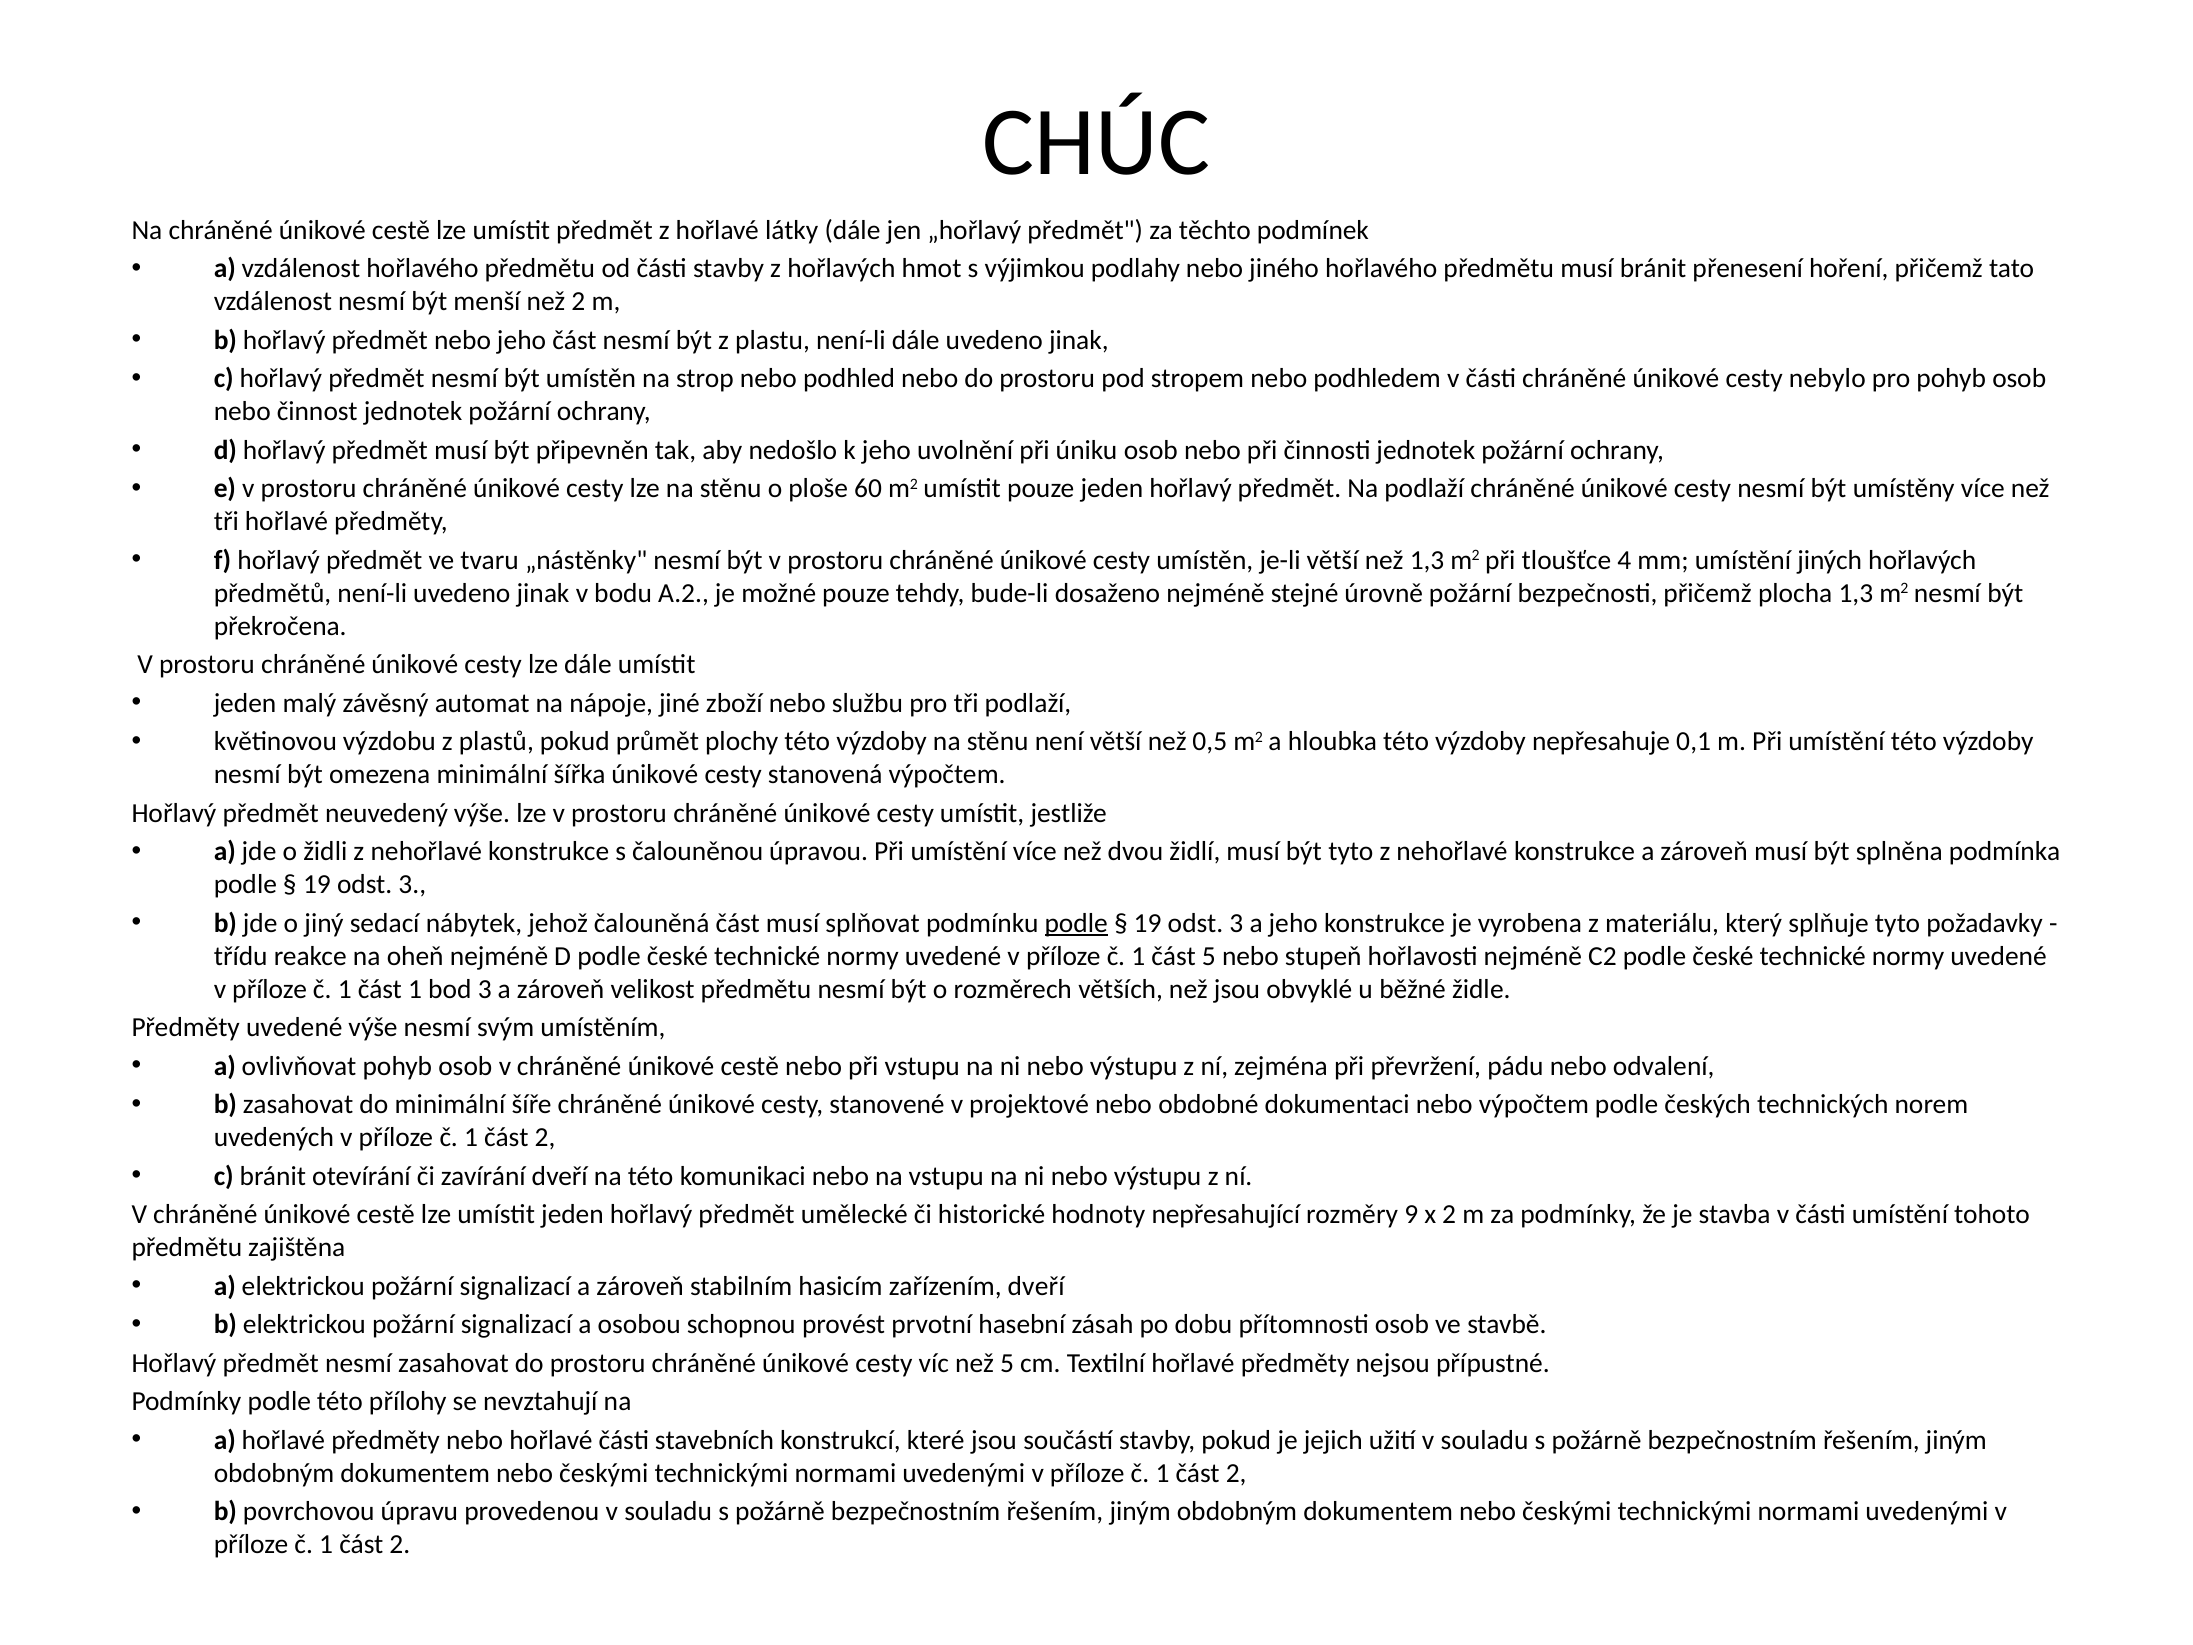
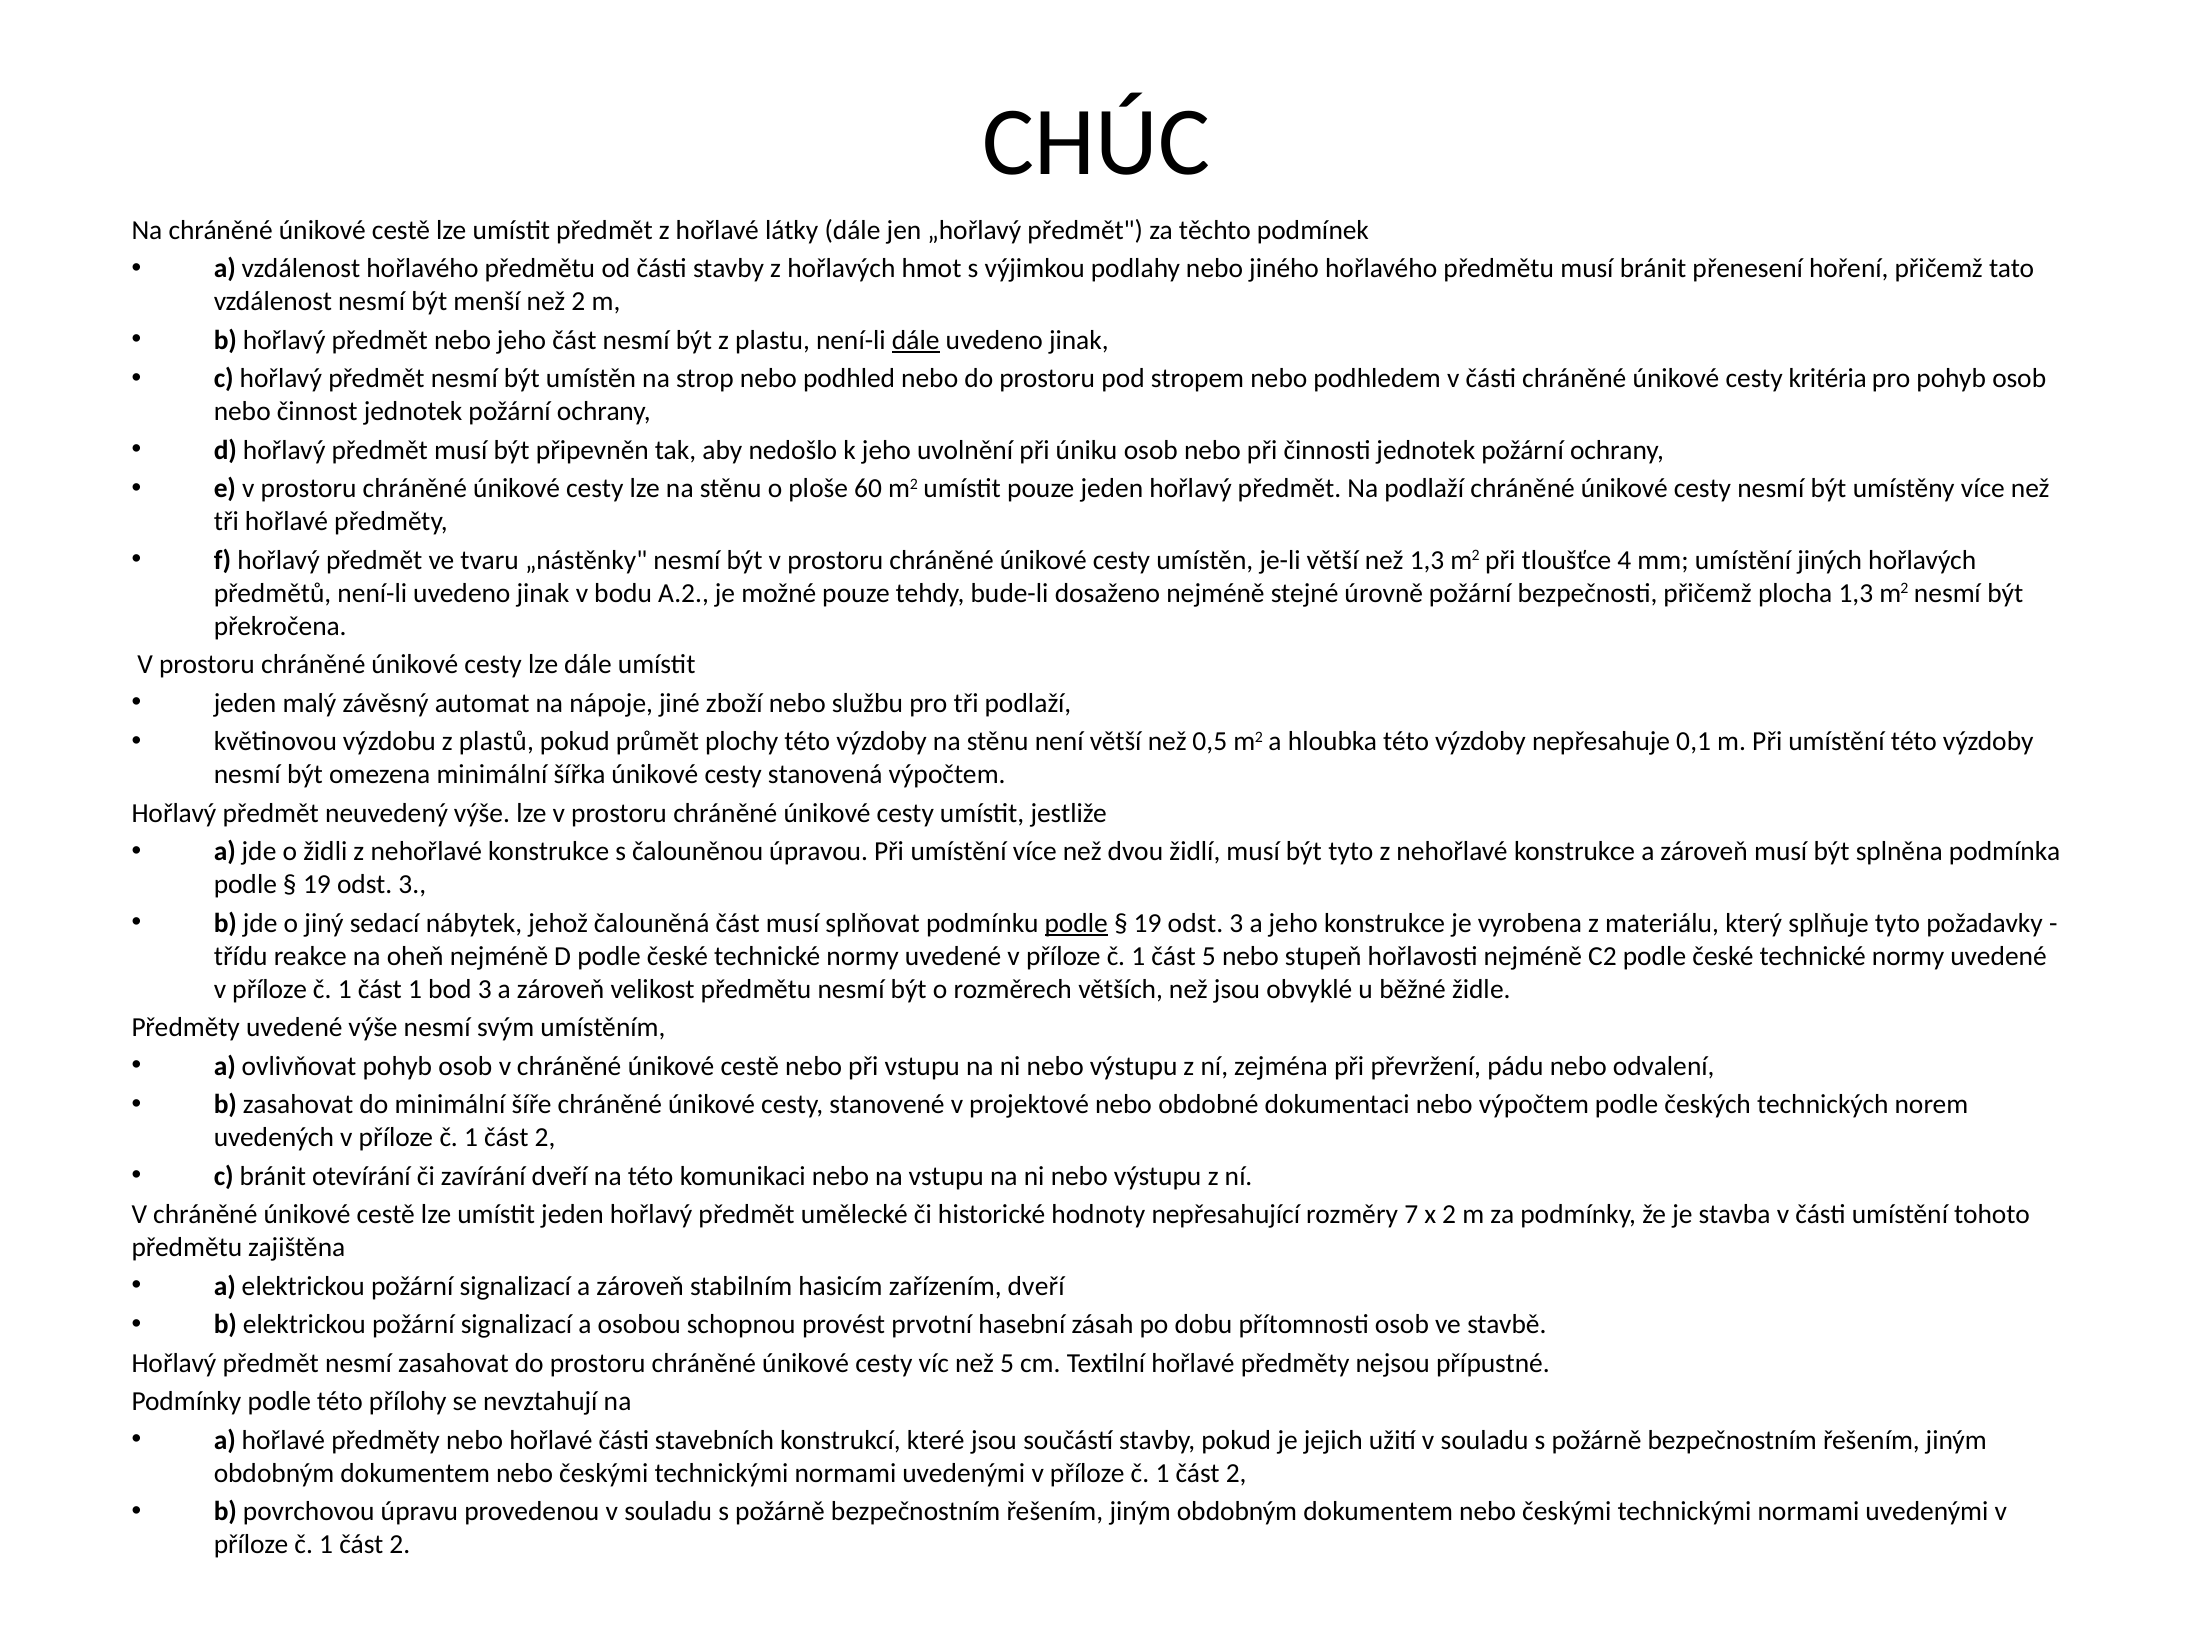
dále at (916, 340) underline: none -> present
nebylo: nebylo -> kritéria
9: 9 -> 7
